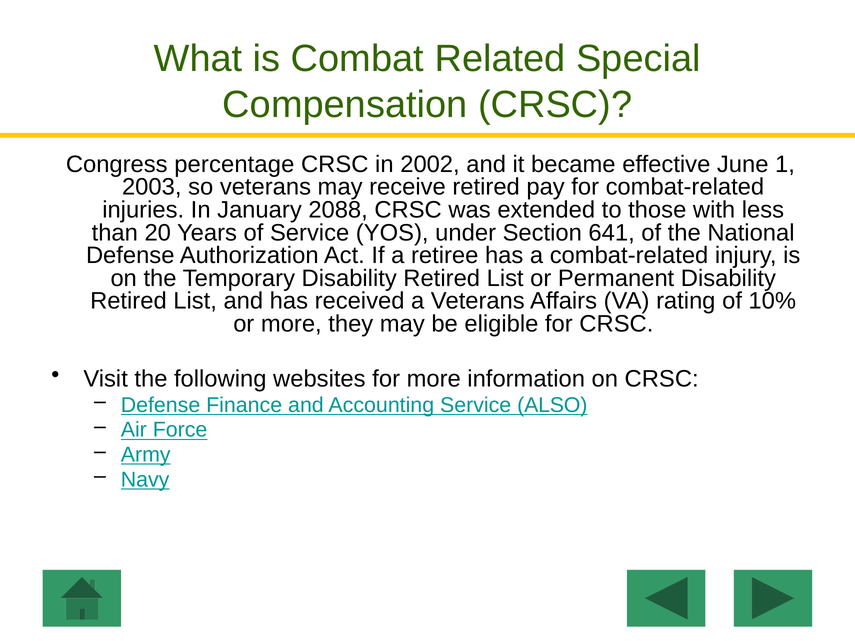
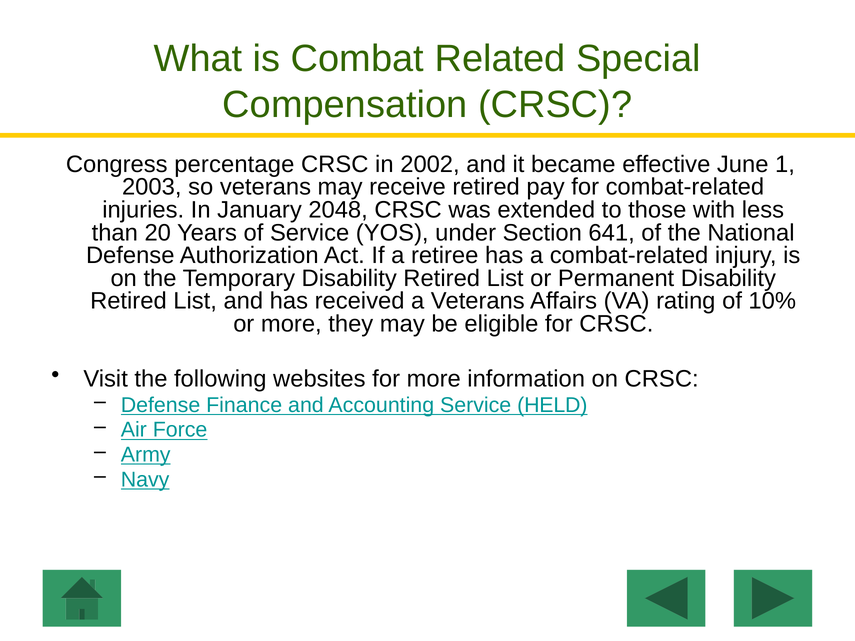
2088: 2088 -> 2048
ALSO: ALSO -> HELD
